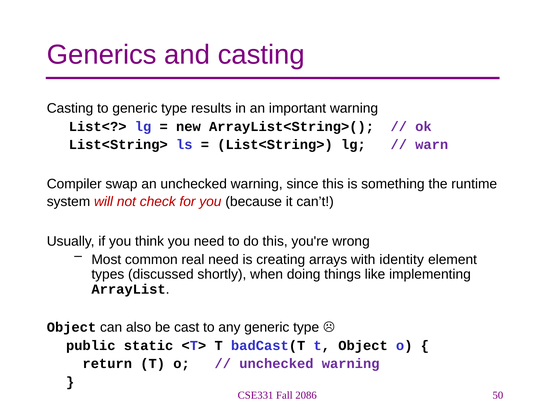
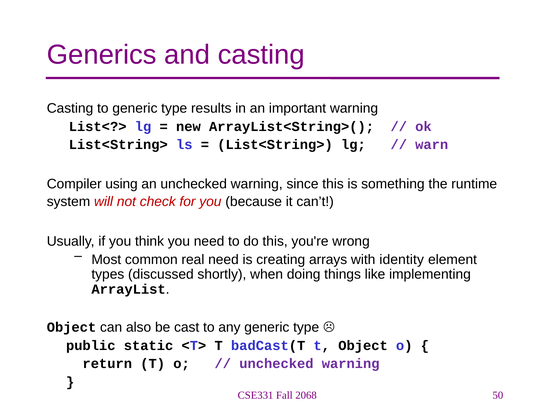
swap: swap -> using
2086: 2086 -> 2068
